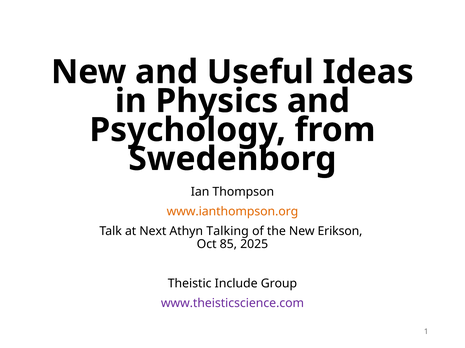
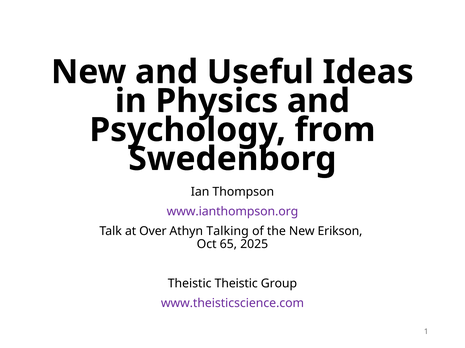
www.ianthompson.org colour: orange -> purple
Next: Next -> Over
85: 85 -> 65
Theistic Include: Include -> Theistic
